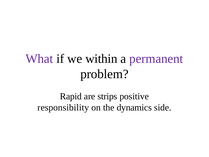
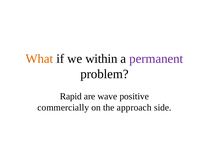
What colour: purple -> orange
strips: strips -> wave
responsibility: responsibility -> commercially
dynamics: dynamics -> approach
